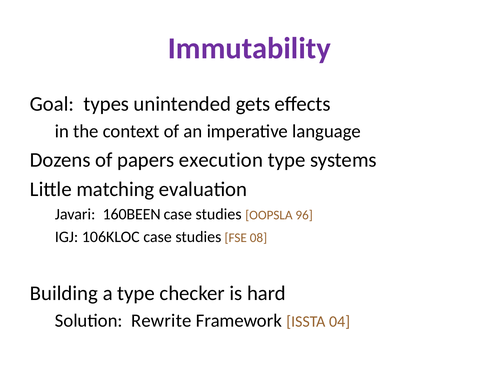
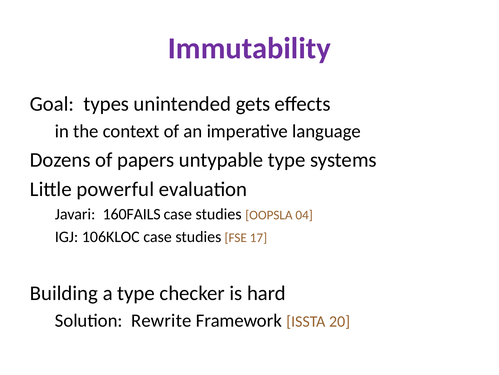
execution: execution -> untypable
matching: matching -> powerful
160BEEN: 160BEEN -> 160FAILS
96: 96 -> 04
08: 08 -> 17
04: 04 -> 20
